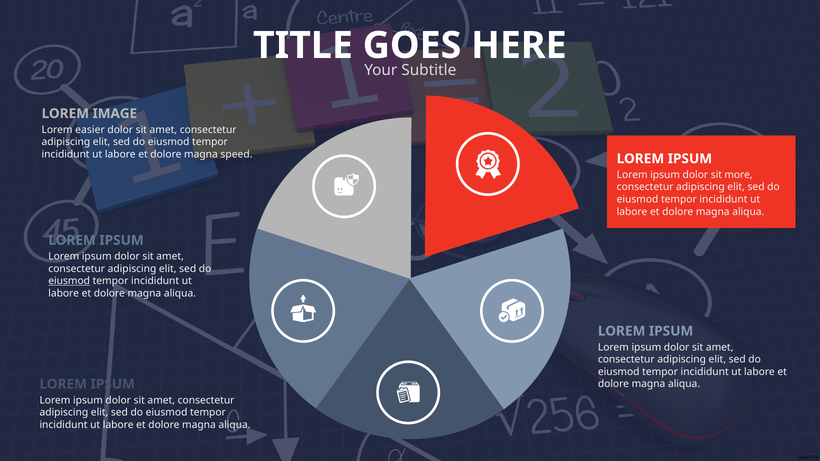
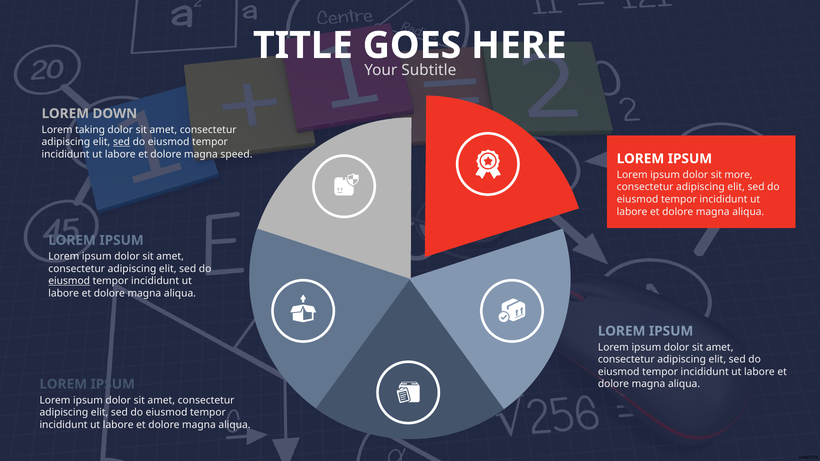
IMAGE: IMAGE -> DOWN
easier: easier -> taking
sed at (121, 142) underline: none -> present
